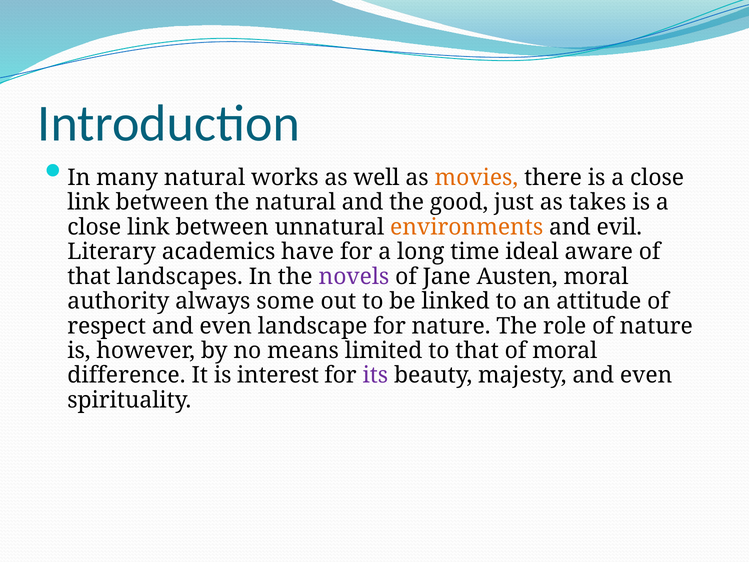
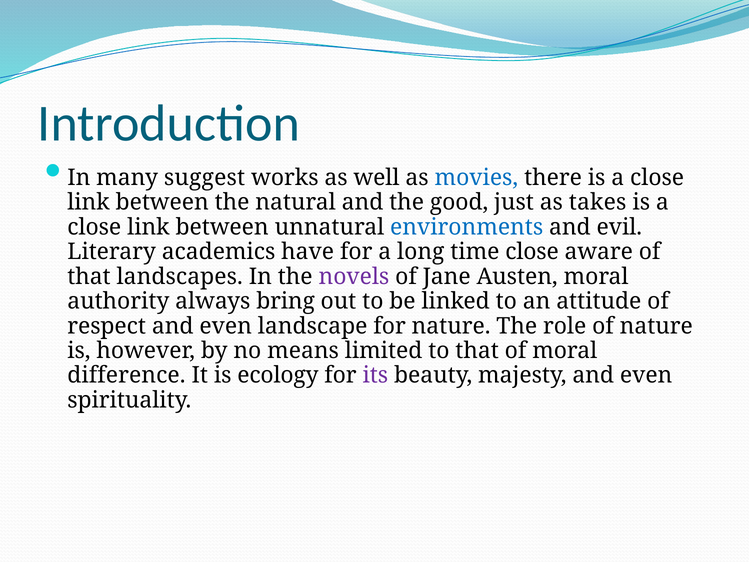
many natural: natural -> suggest
movies colour: orange -> blue
environments colour: orange -> blue
time ideal: ideal -> close
some: some -> bring
interest: interest -> ecology
